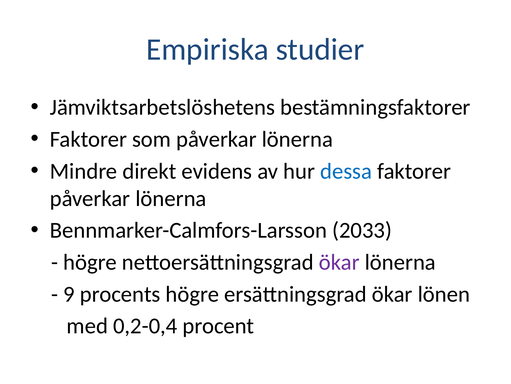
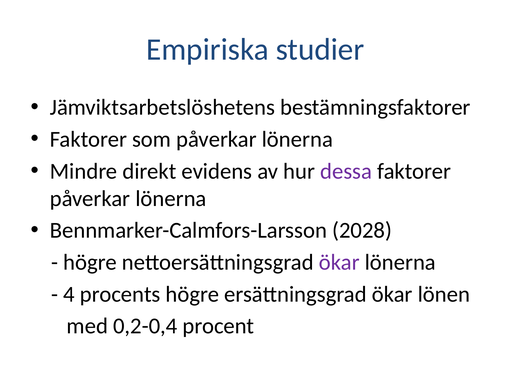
dessa colour: blue -> purple
2033: 2033 -> 2028
9: 9 -> 4
